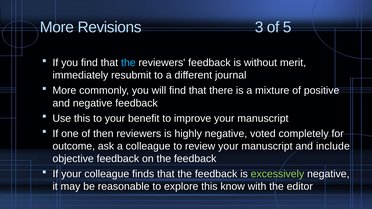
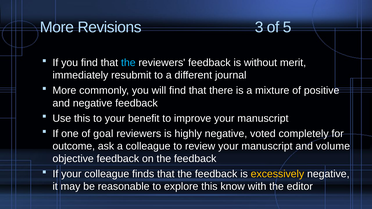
then: then -> goal
include: include -> volume
excessively colour: light green -> yellow
